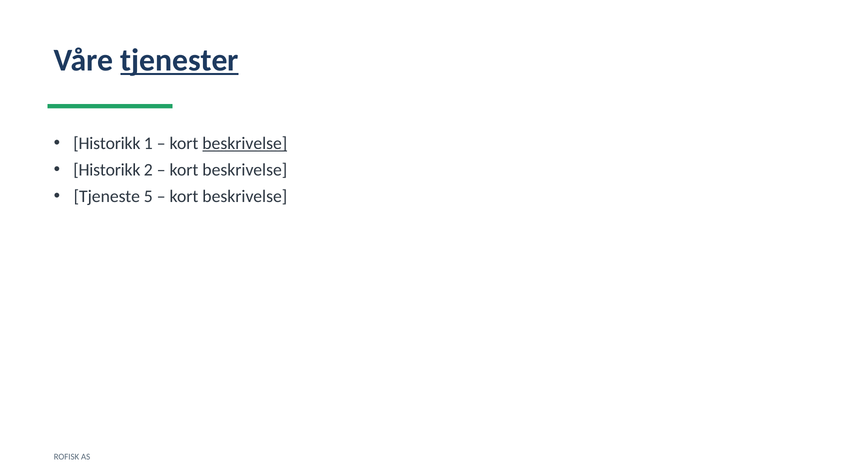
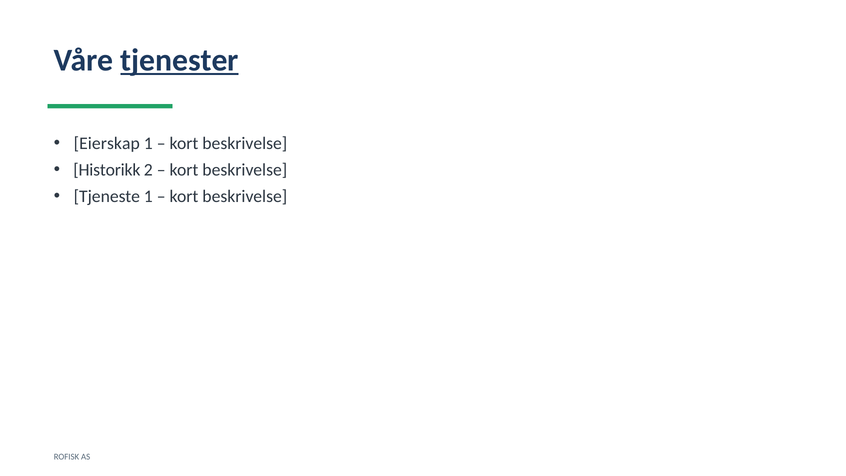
Historikk at (107, 143): Historikk -> Eierskap
beskrivelse at (245, 143) underline: present -> none
Tjeneste 5: 5 -> 1
